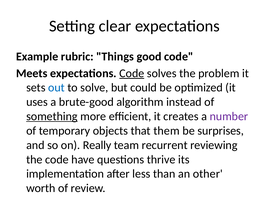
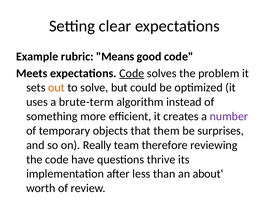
Things: Things -> Means
out colour: blue -> orange
brute-good: brute-good -> brute-term
something underline: present -> none
recurrent: recurrent -> therefore
other: other -> about
